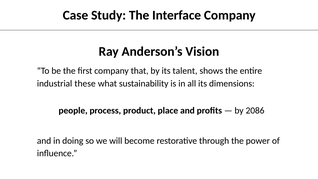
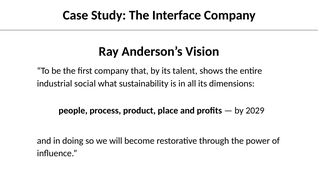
these: these -> social
2086: 2086 -> 2029
